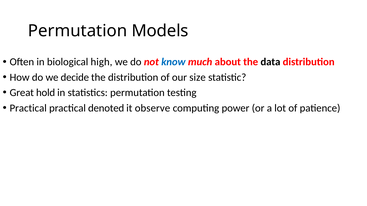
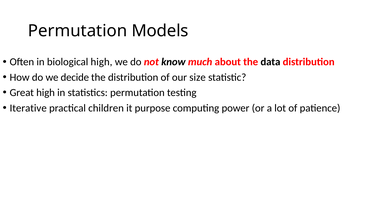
know colour: blue -> black
Great hold: hold -> high
Practical at (28, 108): Practical -> Iterative
denoted: denoted -> children
observe: observe -> purpose
